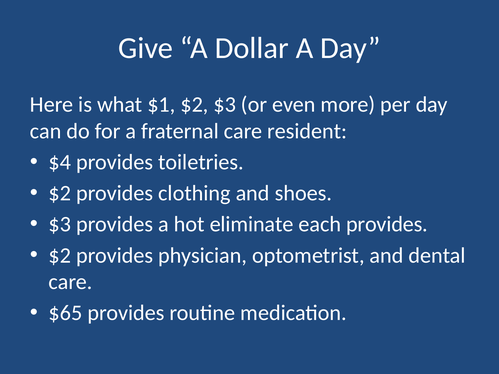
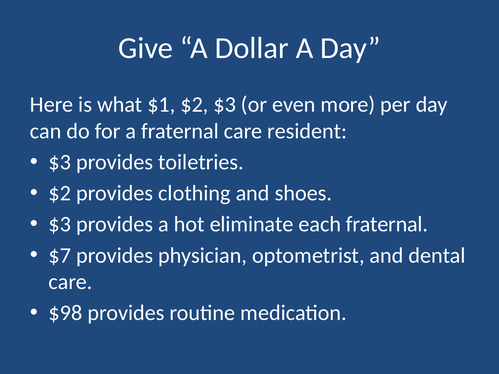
$4 at (60, 162): $4 -> $3
each provides: provides -> fraternal
$2 at (60, 256): $2 -> $7
$65: $65 -> $98
